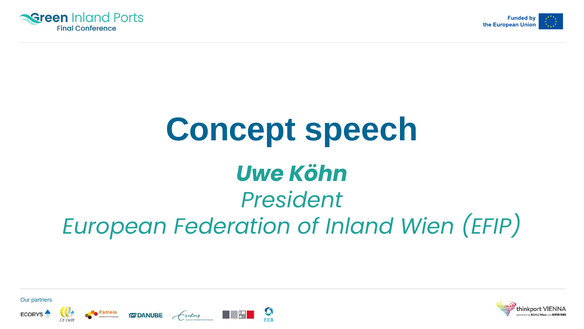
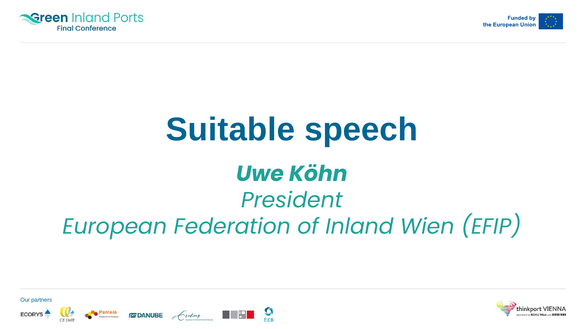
Concept: Concept -> Suitable
